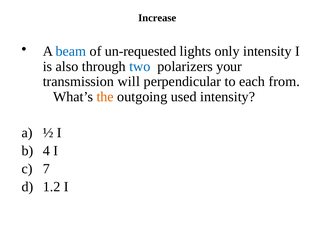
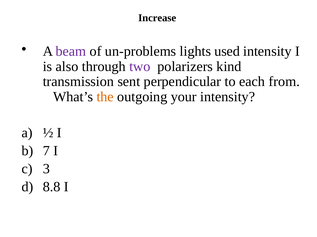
beam colour: blue -> purple
un-requested: un-requested -> un-problems
only: only -> used
two colour: blue -> purple
your: your -> kind
will: will -> sent
used: used -> your
4: 4 -> 7
7: 7 -> 3
1.2: 1.2 -> 8.8
